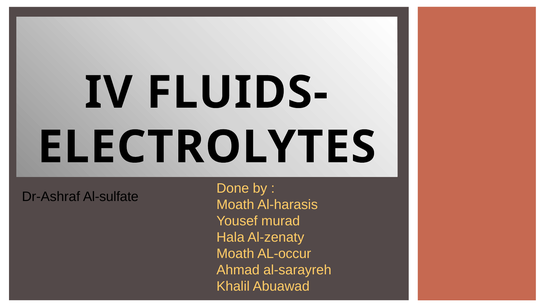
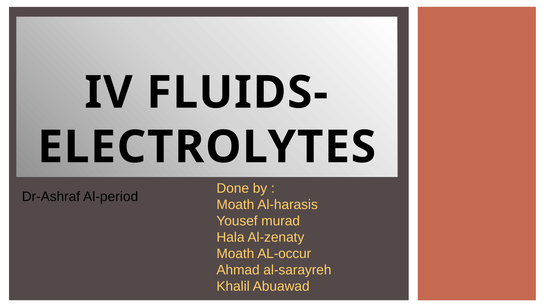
Al-sulfate: Al-sulfate -> Al-period
